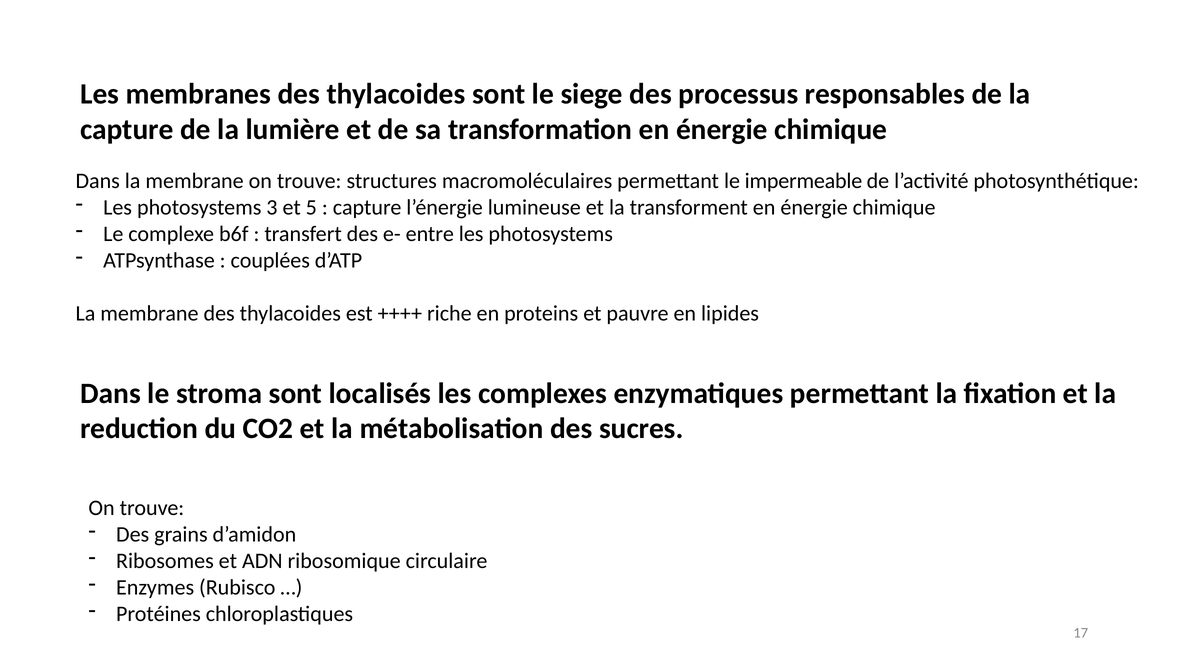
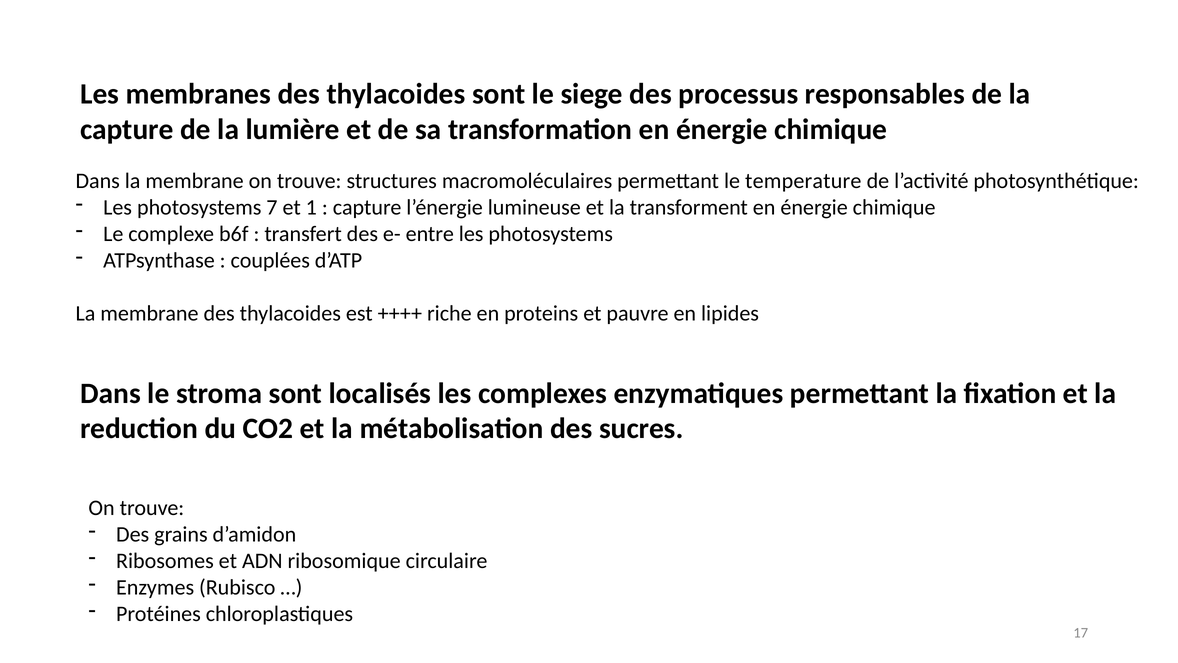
impermeable: impermeable -> temperature
3: 3 -> 7
5: 5 -> 1
